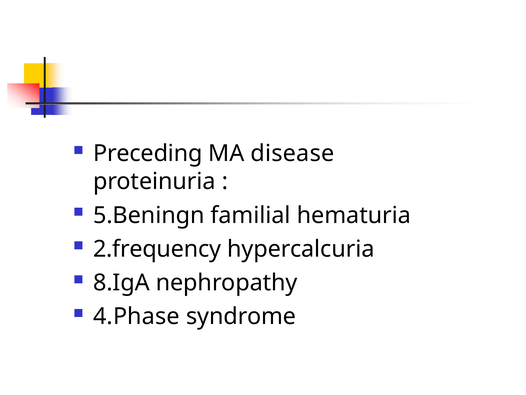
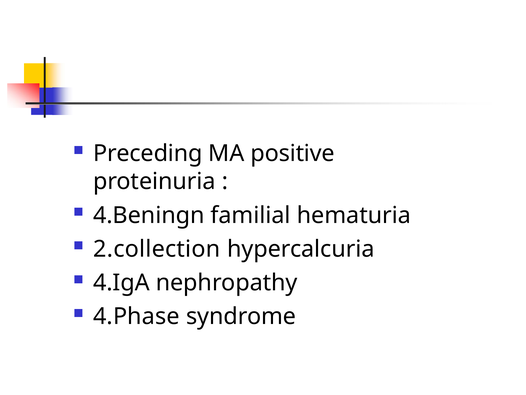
disease: disease -> positive
5.Beningn: 5.Beningn -> 4.Beningn
2.frequency: 2.frequency -> 2.collection
8.IgA: 8.IgA -> 4.IgA
